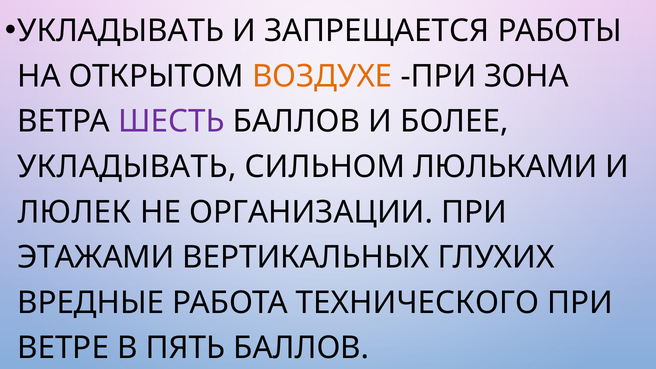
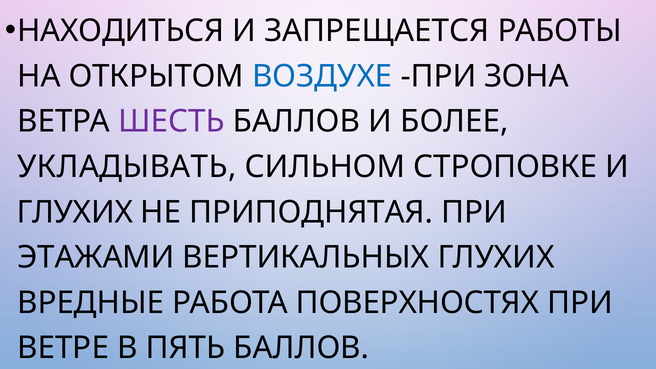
УКЛАДЫВАТЬ at (121, 31): УКЛАДЫВАТЬ -> НАХОДИТЬСЯ
ВОЗДУХЕ colour: orange -> blue
ЛЮЛЬКАМИ: ЛЮЛЬКАМИ -> СТРОПОВКЕ
ЛЮЛЕК at (75, 212): ЛЮЛЕК -> ГЛУХИХ
ОРГАНИЗАЦИИ: ОРГАНИЗАЦИИ -> ПРИПОДНЯТАЯ
ТЕХНИЧЕСКОГО: ТЕХНИЧЕСКОГО -> ПОВЕРХНОСТЯХ
